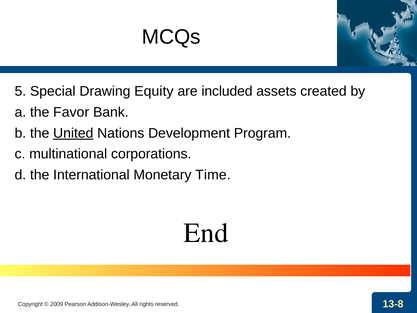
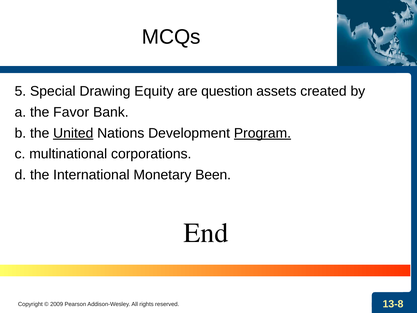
included: included -> question
Program underline: none -> present
Time: Time -> Been
